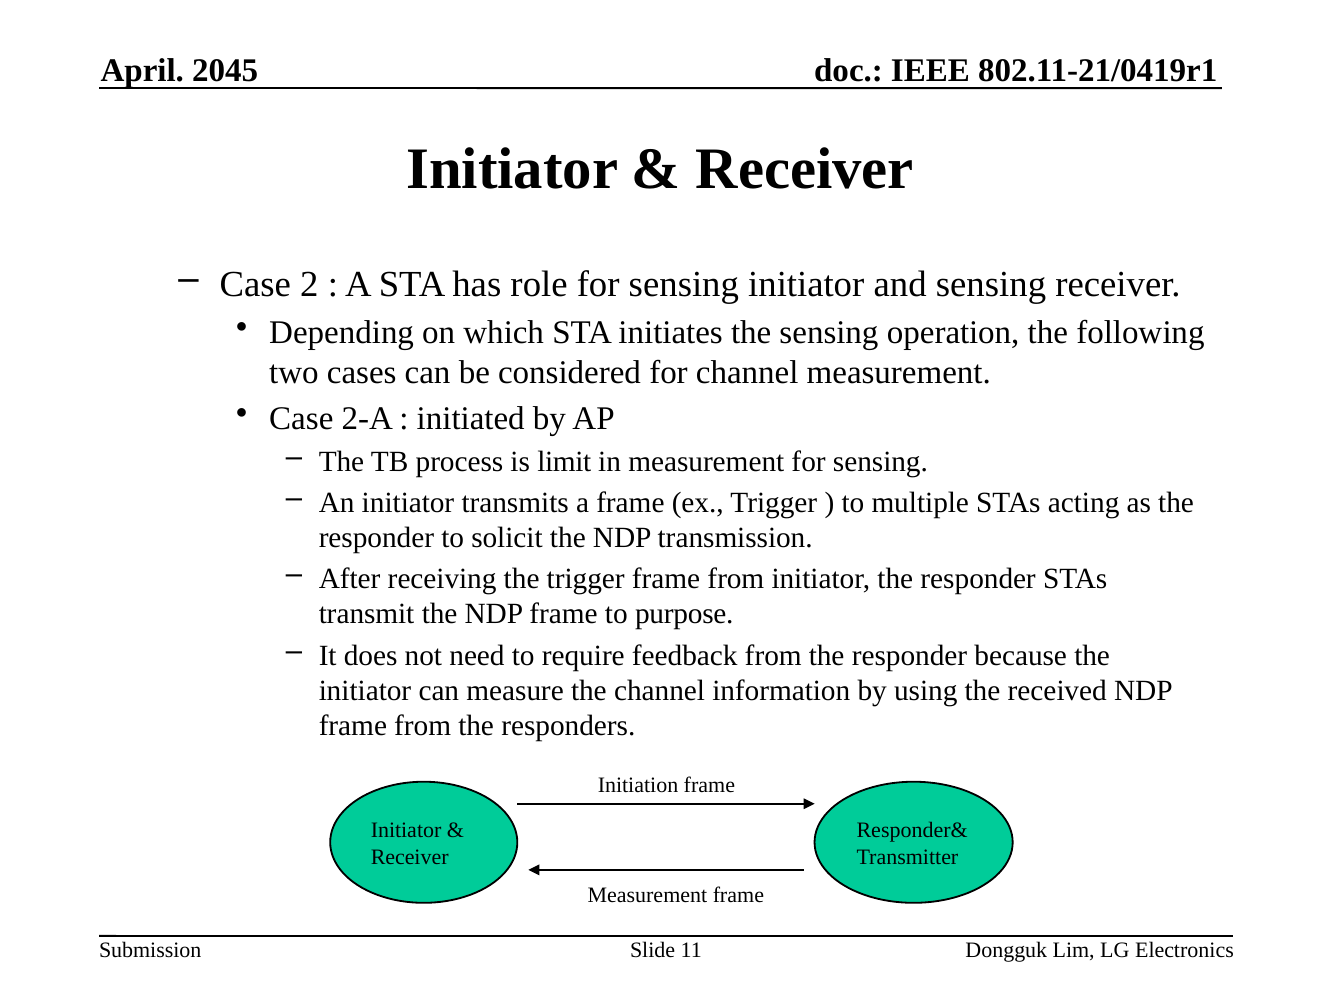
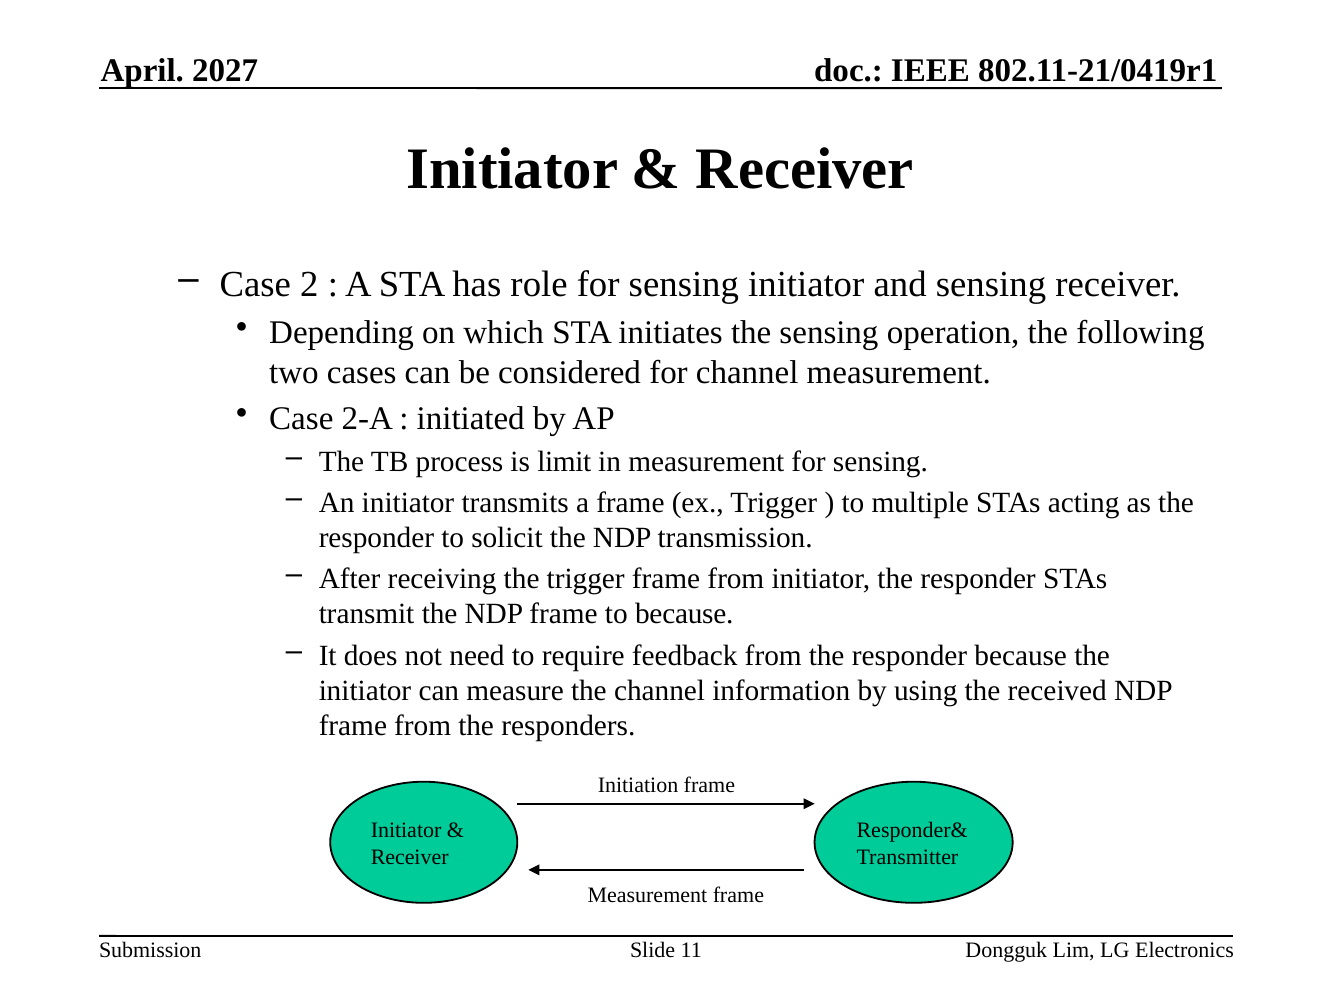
2045: 2045 -> 2027
to purpose: purpose -> because
